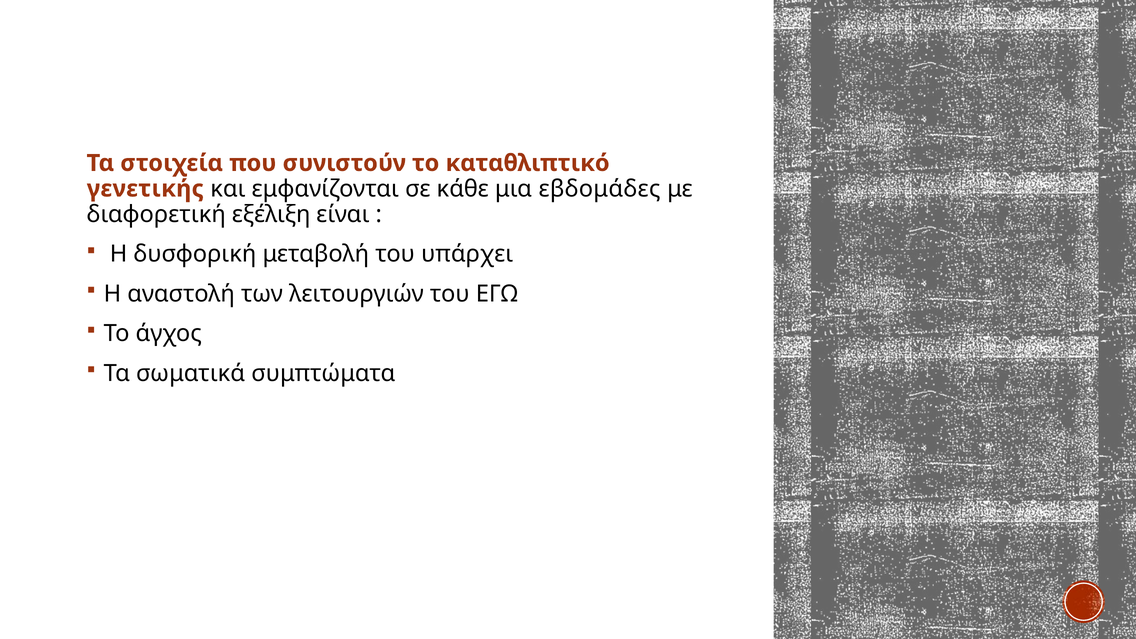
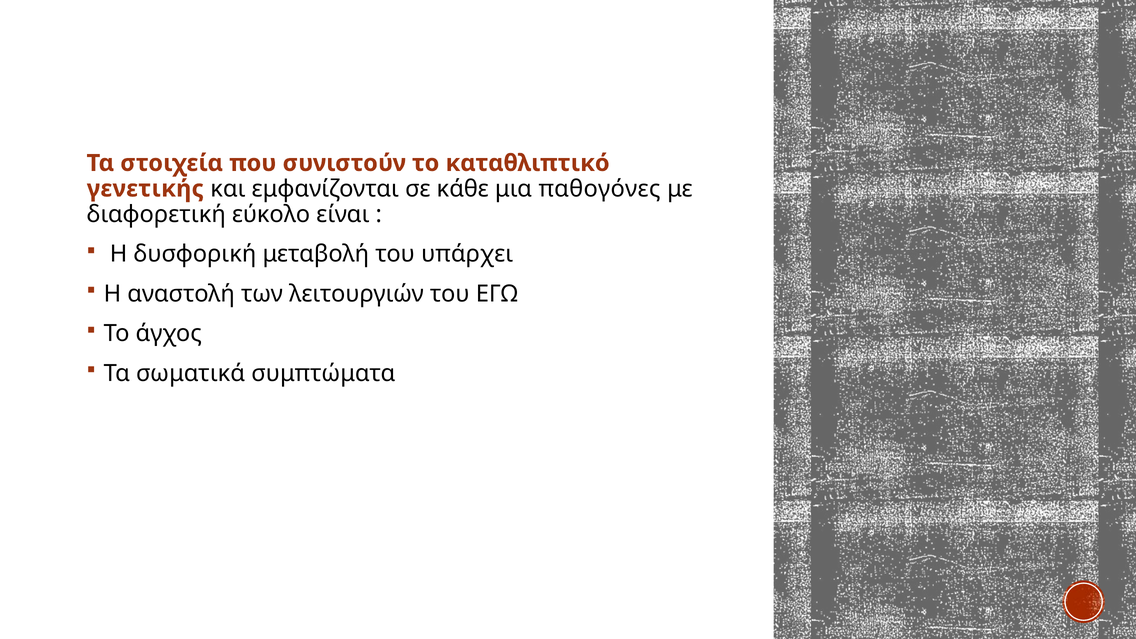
εβδομάδες: εβδομάδες -> παθογόνες
εξέλιξη: εξέλιξη -> εύκολο
